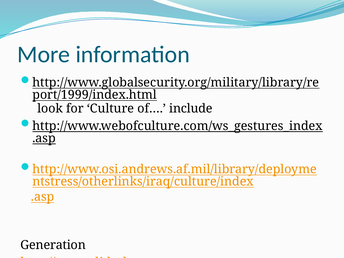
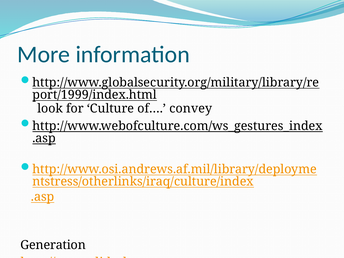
include: include -> convey
